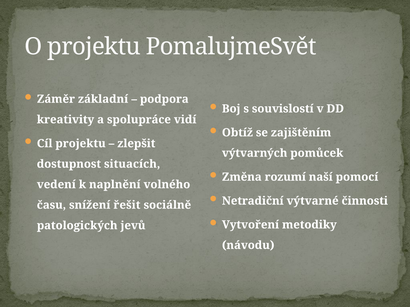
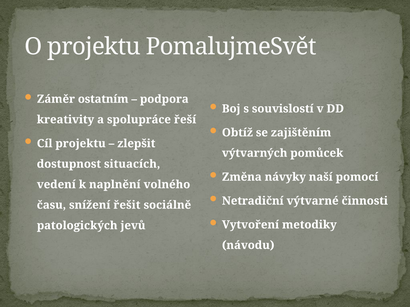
základní: základní -> ostatním
vidí: vidí -> řeší
rozumí: rozumí -> návyky
